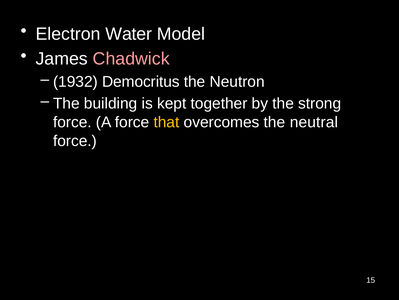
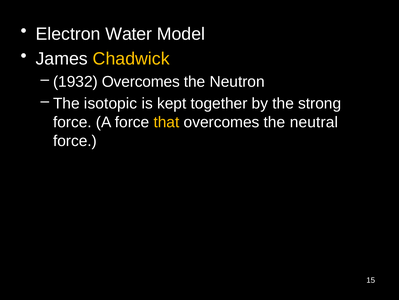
Chadwick colour: pink -> yellow
Democritus at (141, 82): Democritus -> Overcomes
building: building -> isotopic
